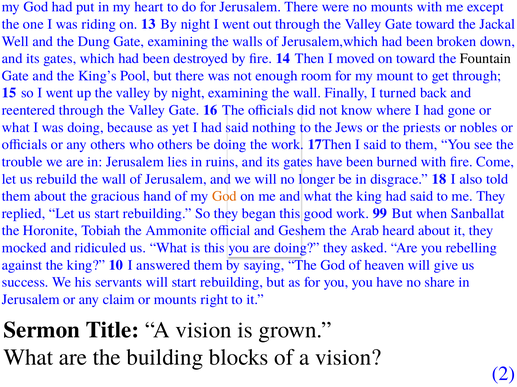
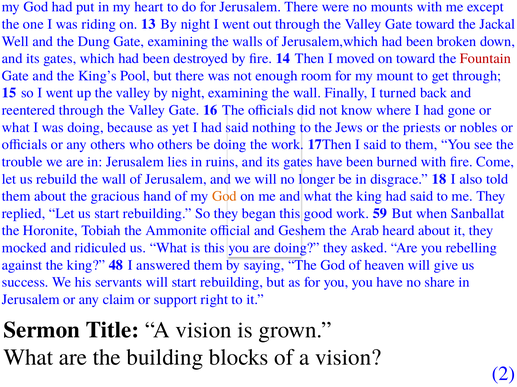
Fountain colour: black -> red
99: 99 -> 59
10: 10 -> 48
or mounts: mounts -> support
